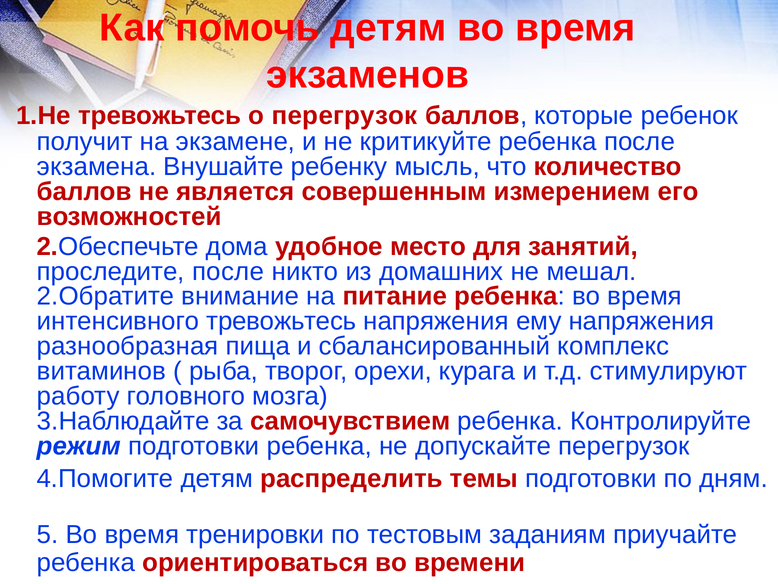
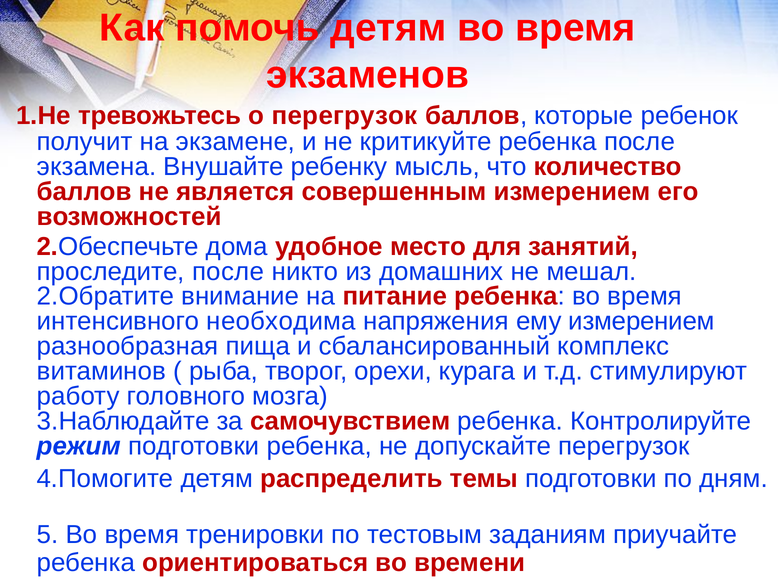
интенсивного тревожьтесь: тревожьтесь -> необходима
ему напряжения: напряжения -> измерением
